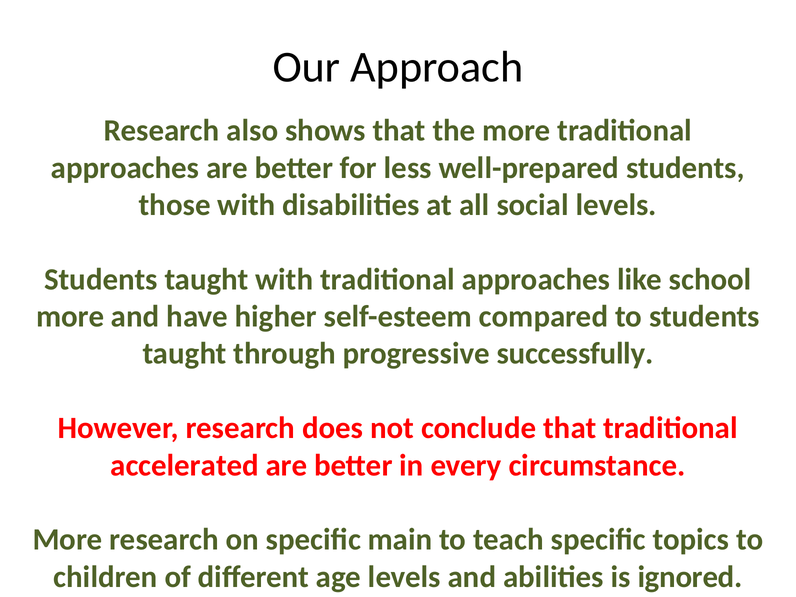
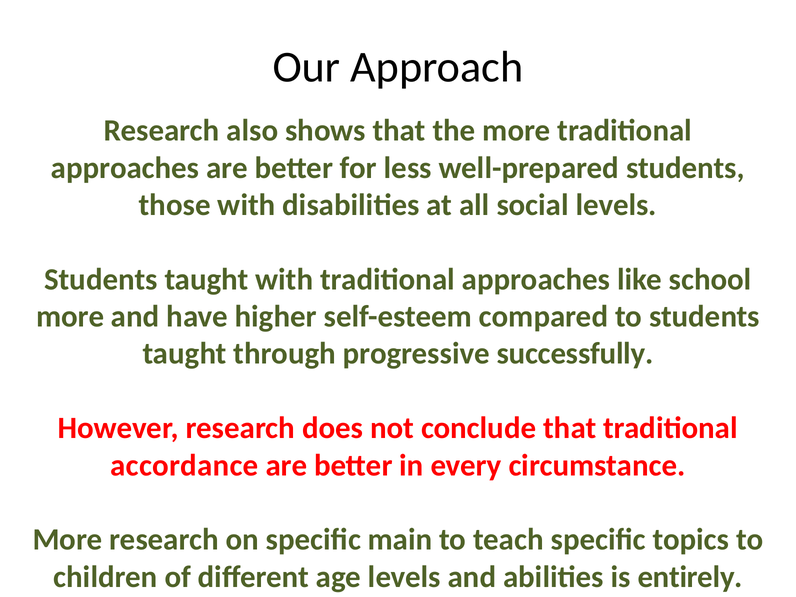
accelerated: accelerated -> accordance
ignored: ignored -> entirely
